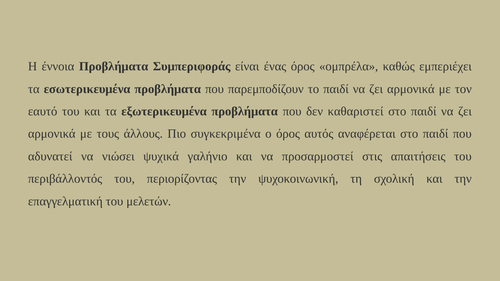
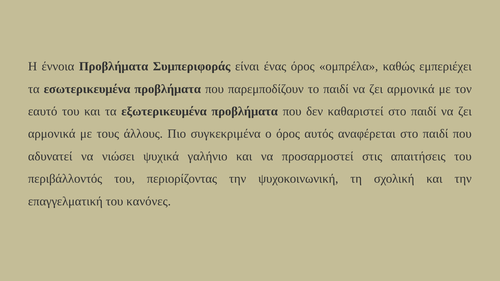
μελετών: μελετών -> κανόνες
